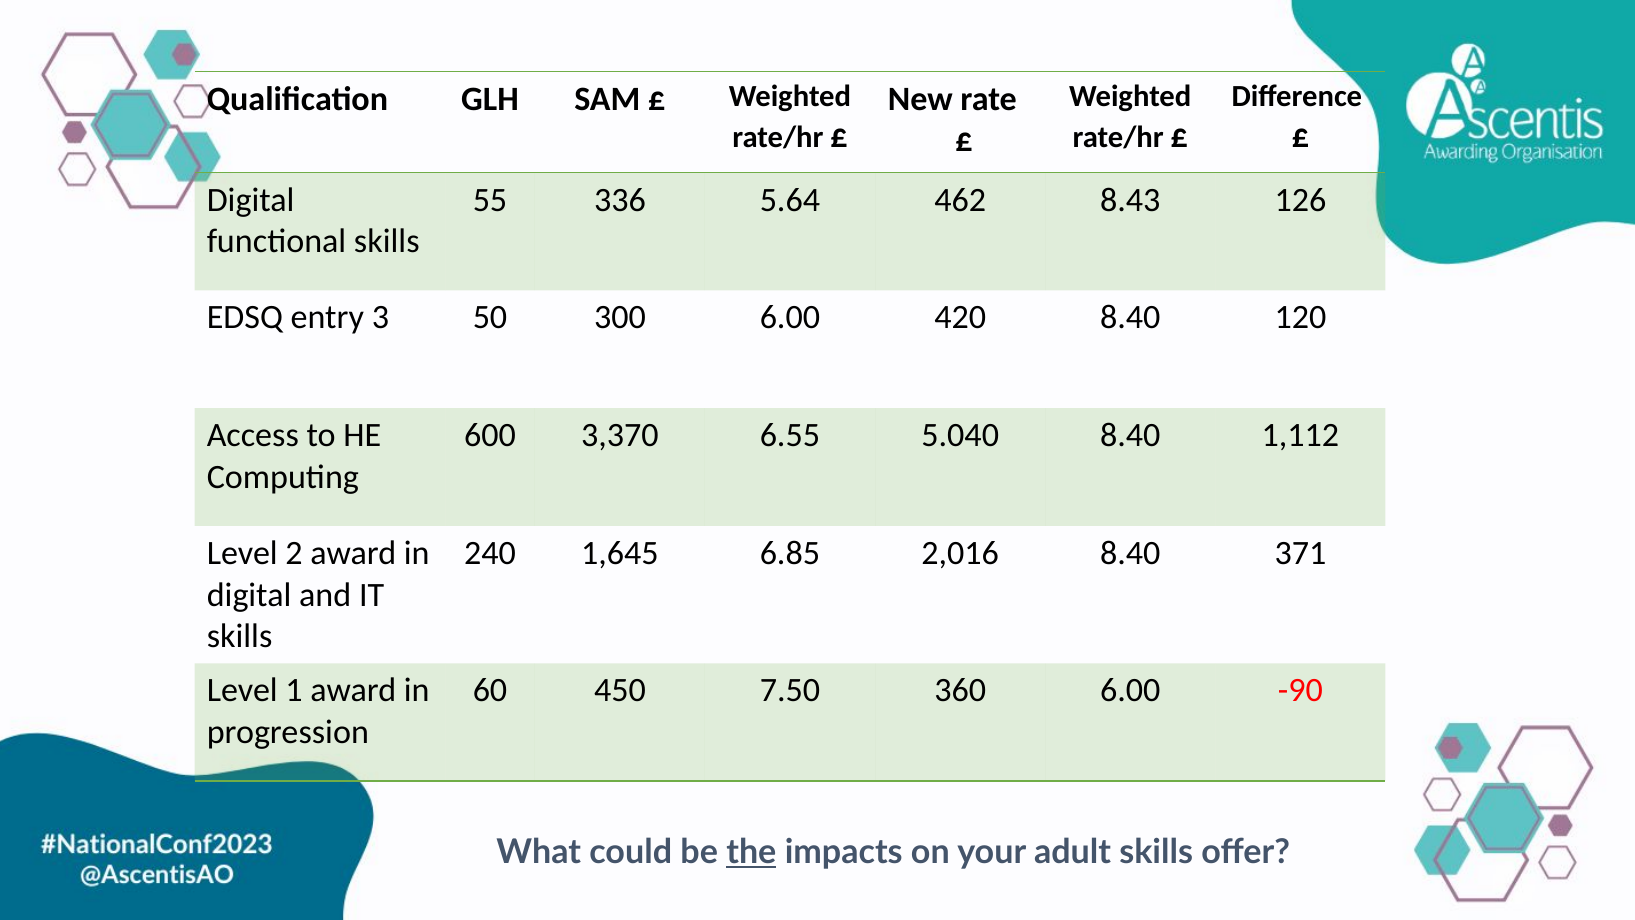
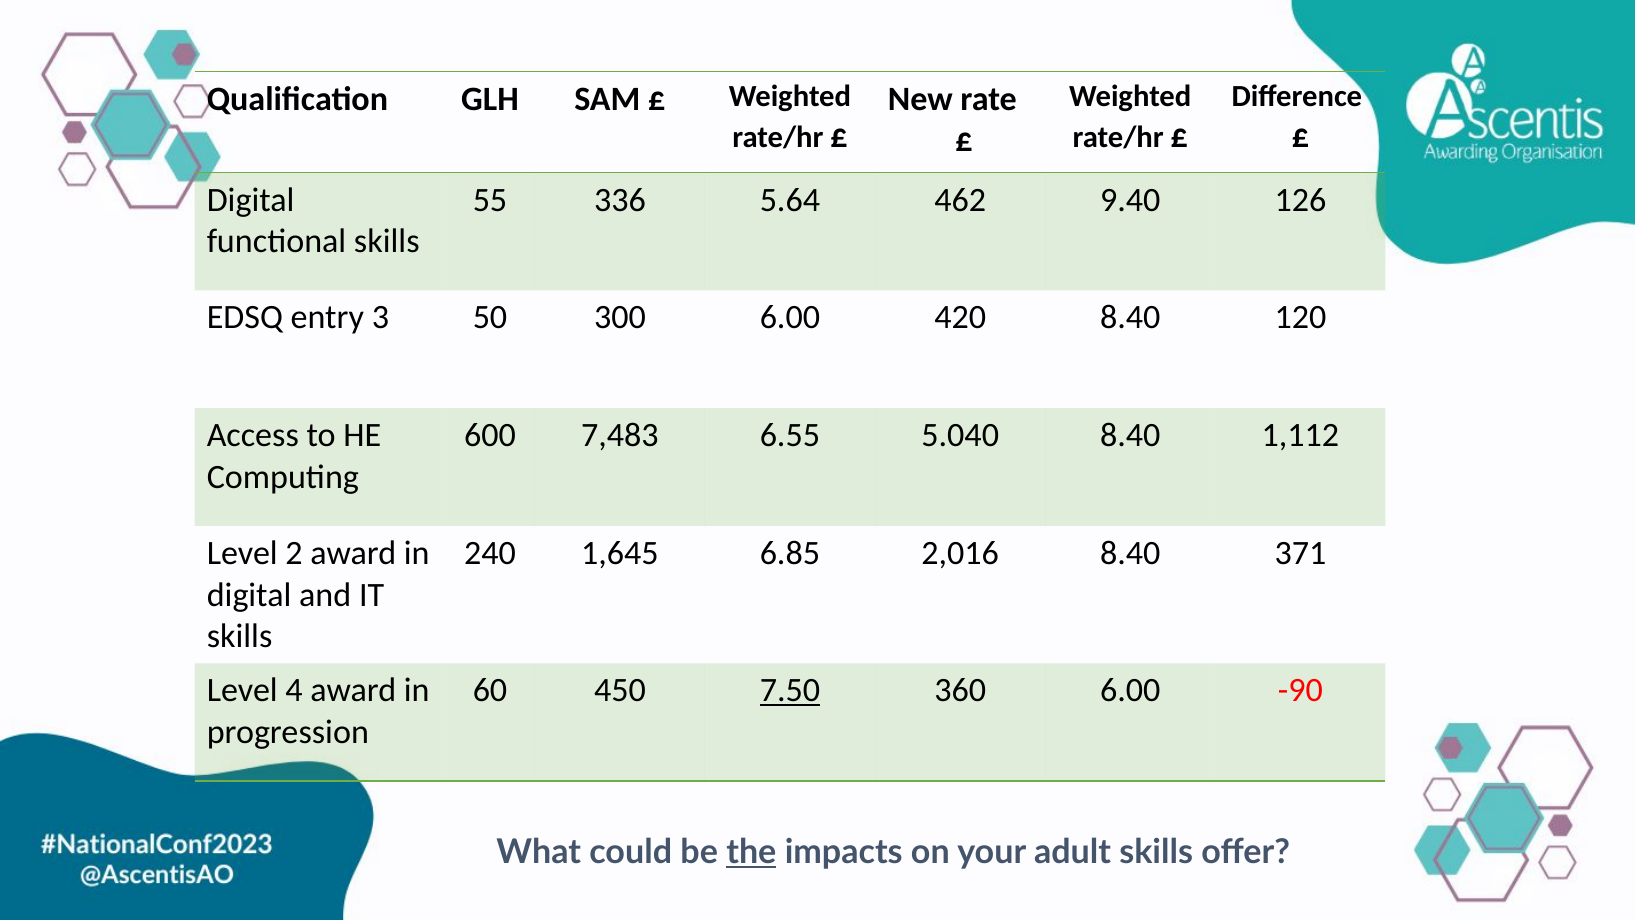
8.43: 8.43 -> 9.40
3,370: 3,370 -> 7,483
1: 1 -> 4
7.50 underline: none -> present
